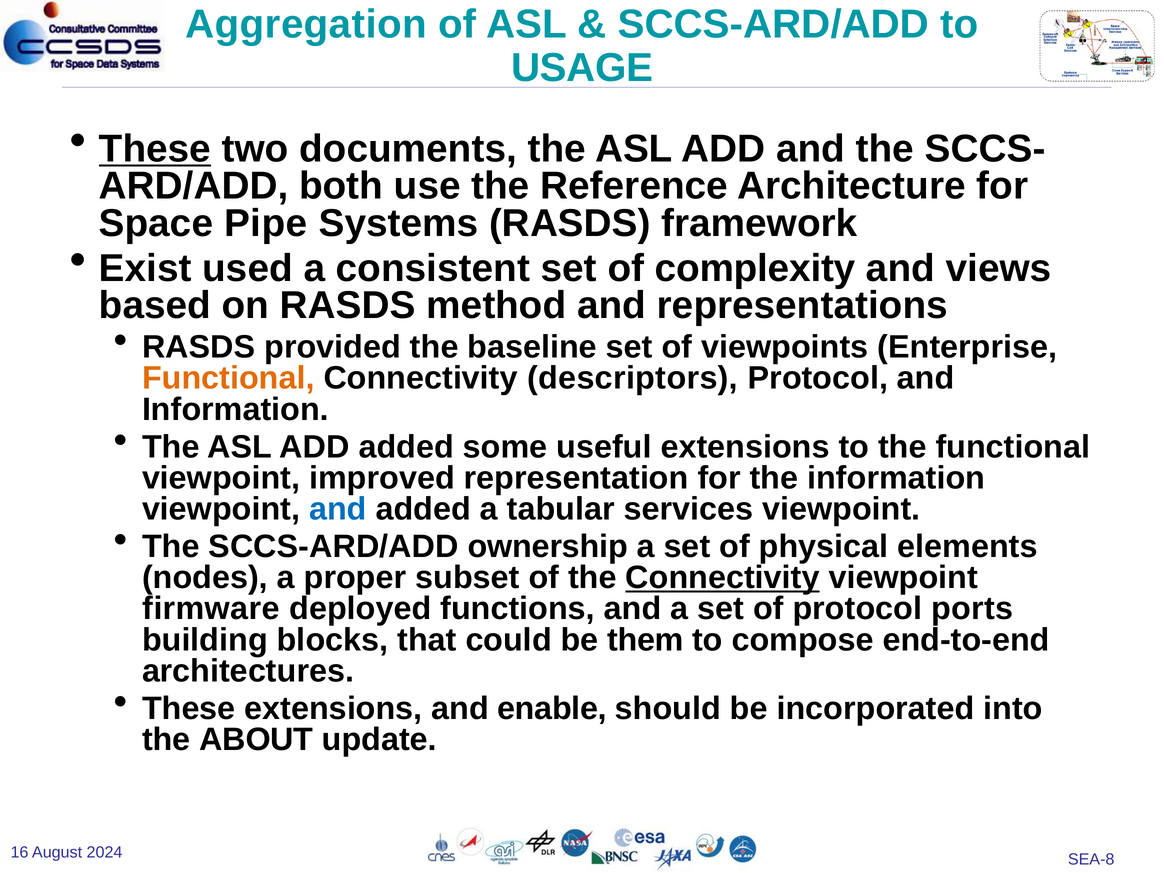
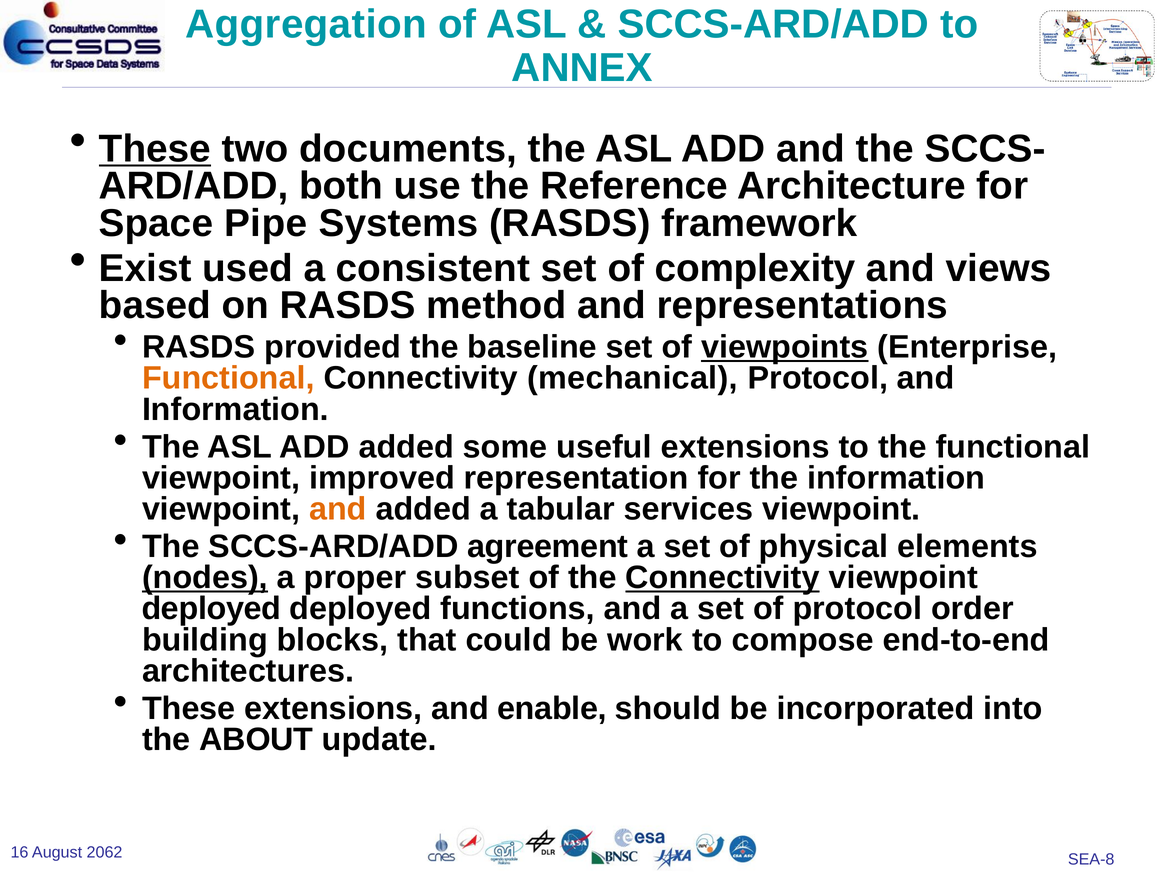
USAGE: USAGE -> ANNEX
viewpoints underline: none -> present
descriptors: descriptors -> mechanical
and at (338, 509) colour: blue -> orange
ownership: ownership -> agreement
nodes underline: none -> present
firmware at (211, 609): firmware -> deployed
ports: ports -> order
them: them -> work
2024: 2024 -> 2062
